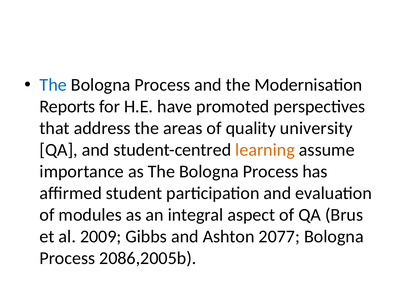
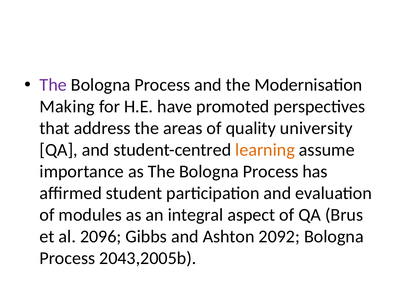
The at (53, 85) colour: blue -> purple
Reports: Reports -> Making
2009: 2009 -> 2096
2077: 2077 -> 2092
2086,2005b: 2086,2005b -> 2043,2005b
